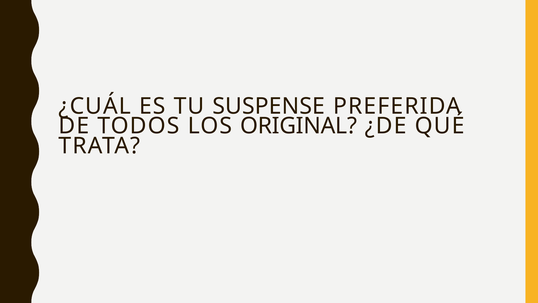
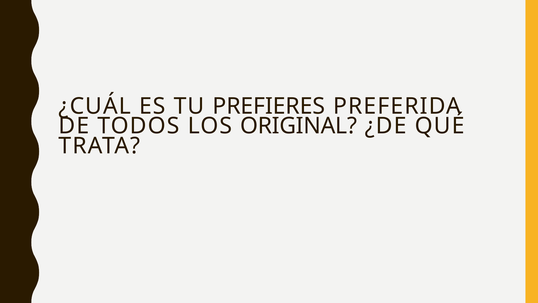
SUSPENSE: SUSPENSE -> PREFIERES
